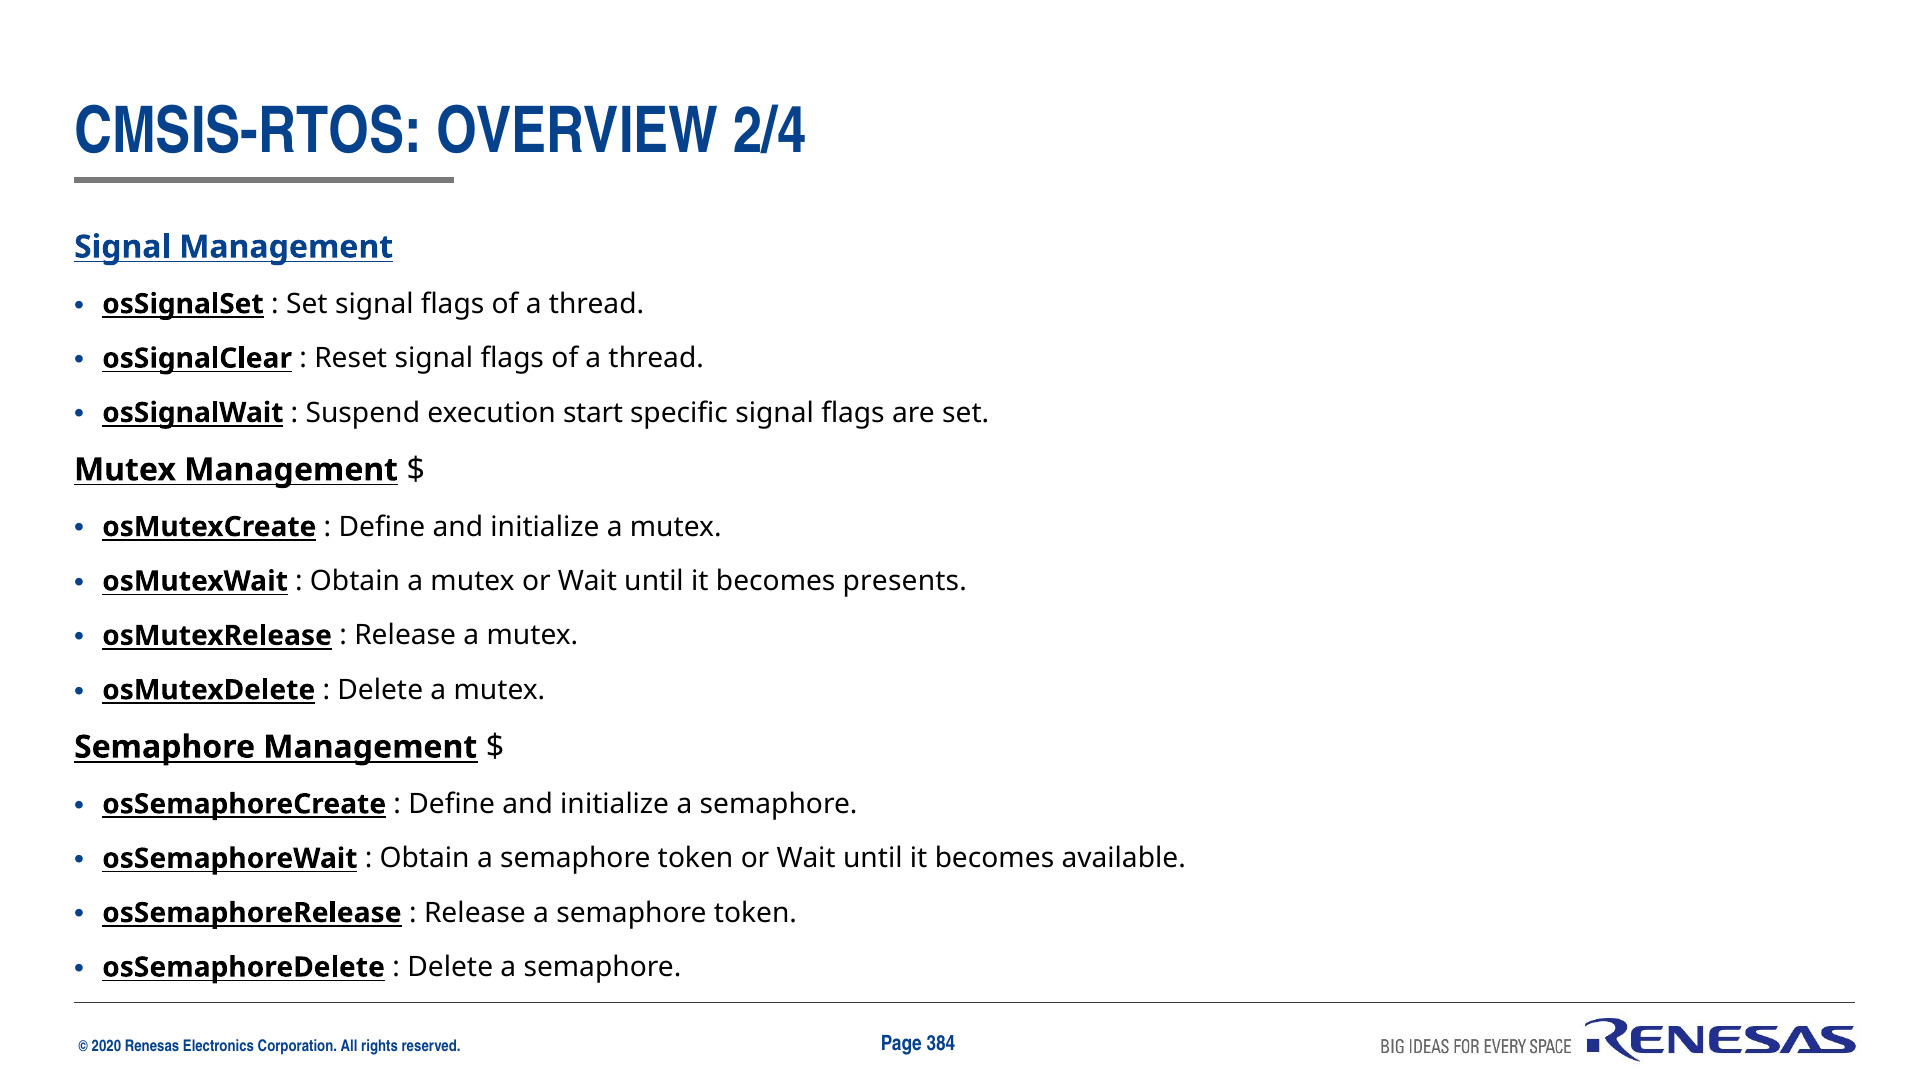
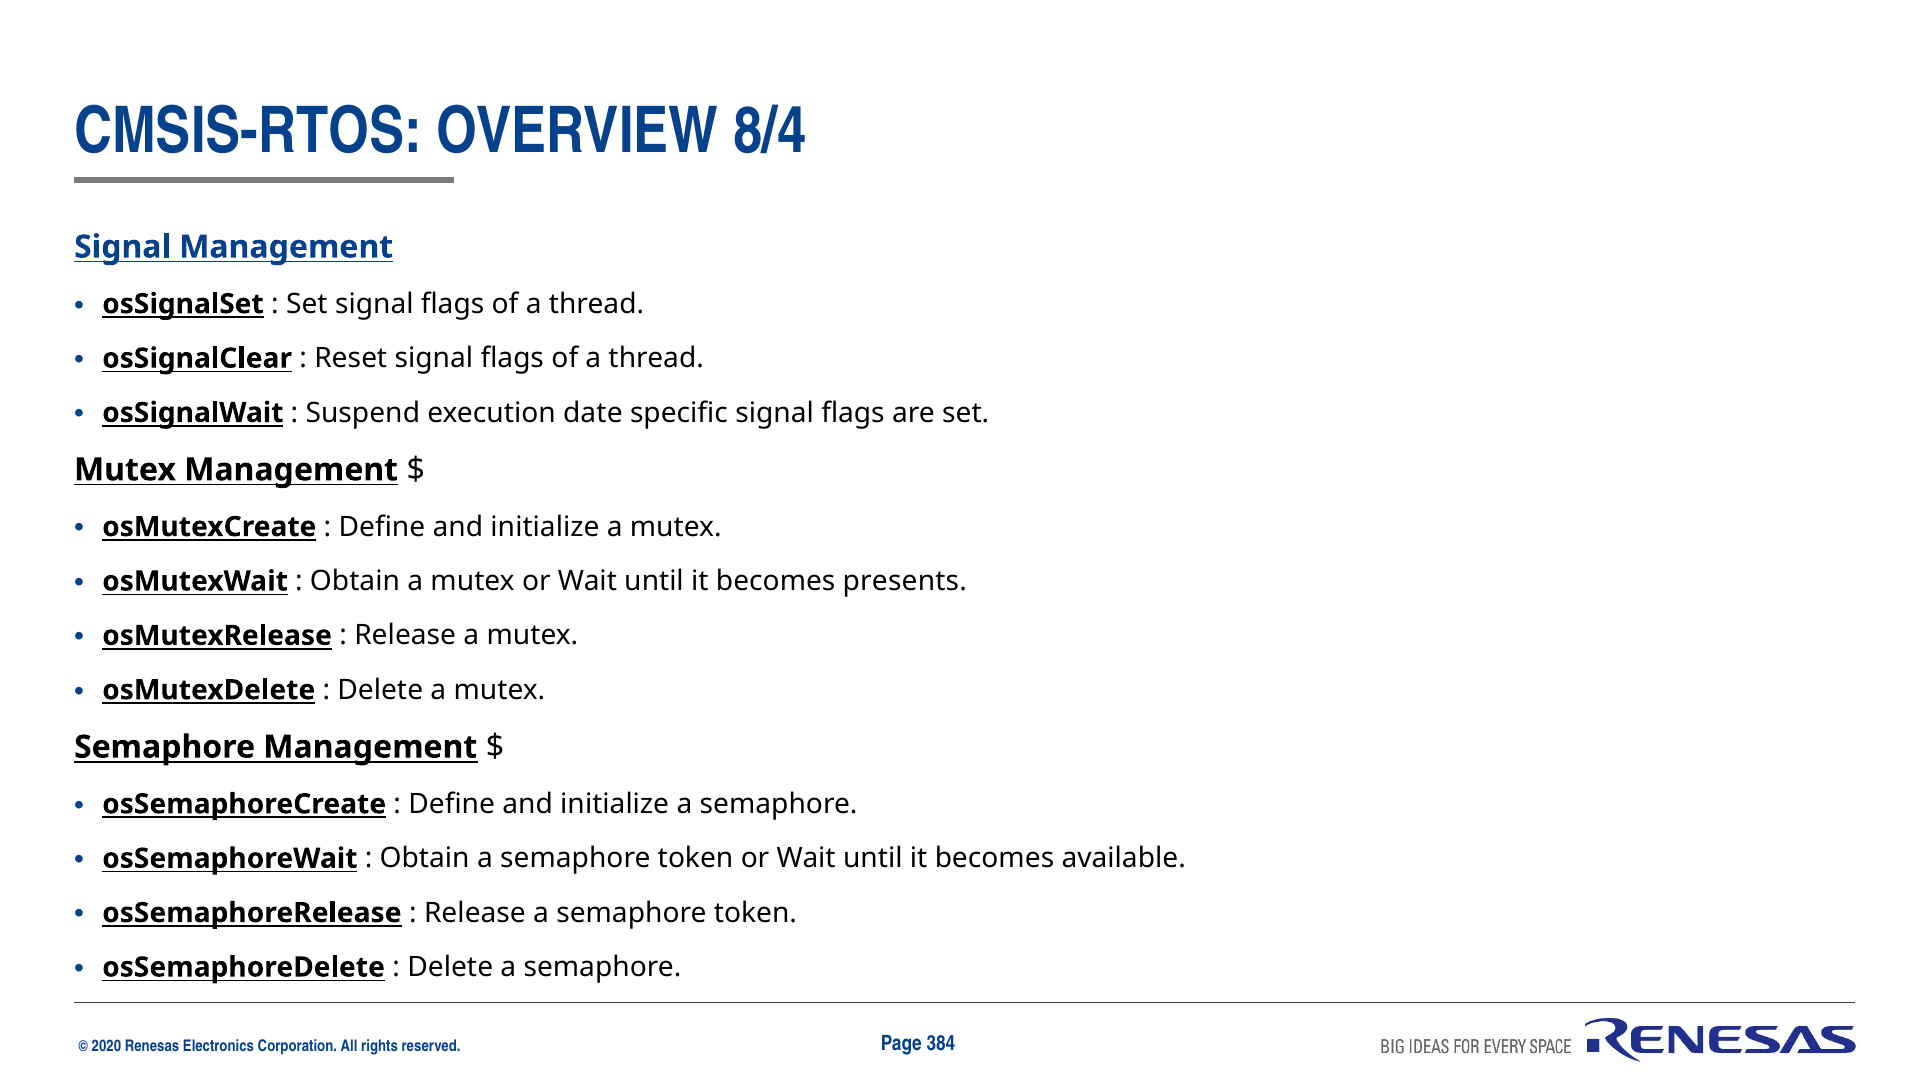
2/4: 2/4 -> 8/4
start: start -> date
